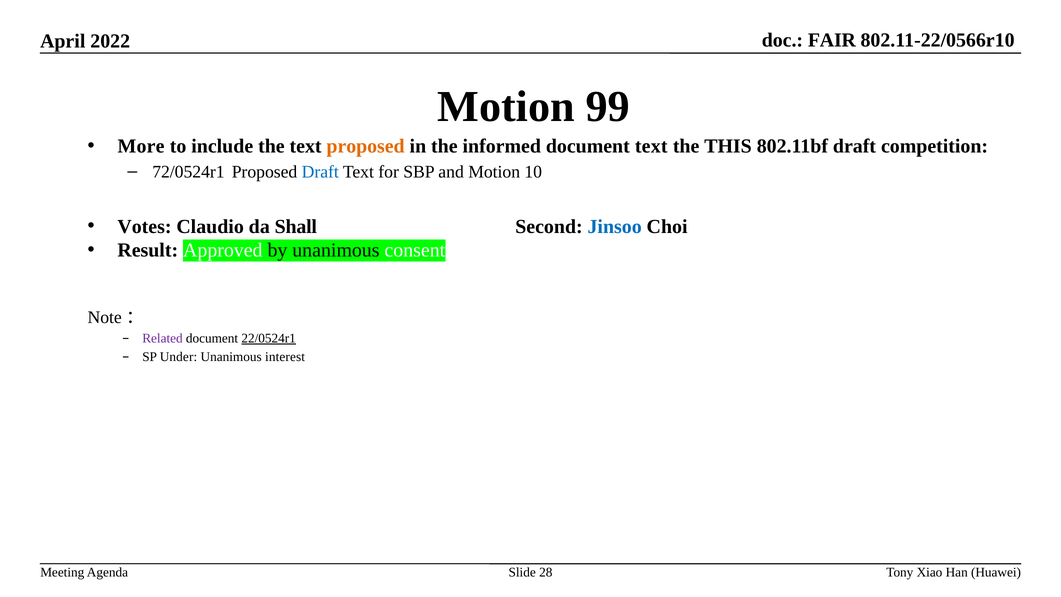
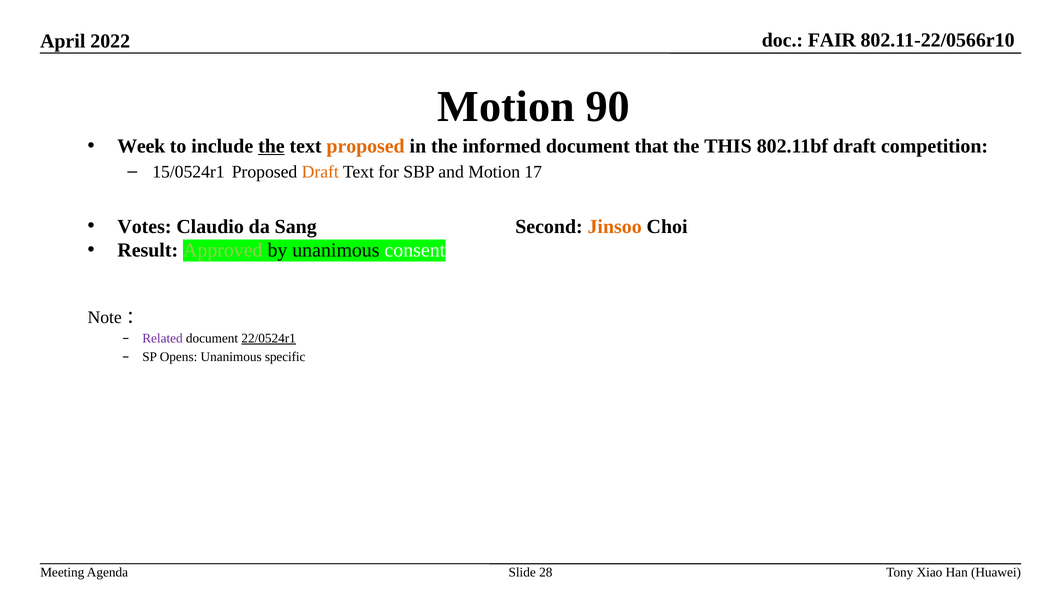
99: 99 -> 90
More: More -> Week
the at (271, 146) underline: none -> present
document text: text -> that
72/0524r1: 72/0524r1 -> 15/0524r1
Draft at (320, 172) colour: blue -> orange
10: 10 -> 17
Shall: Shall -> Sang
Jinsoo colour: blue -> orange
Approved colour: white -> light green
Under: Under -> Opens
interest: interest -> specific
